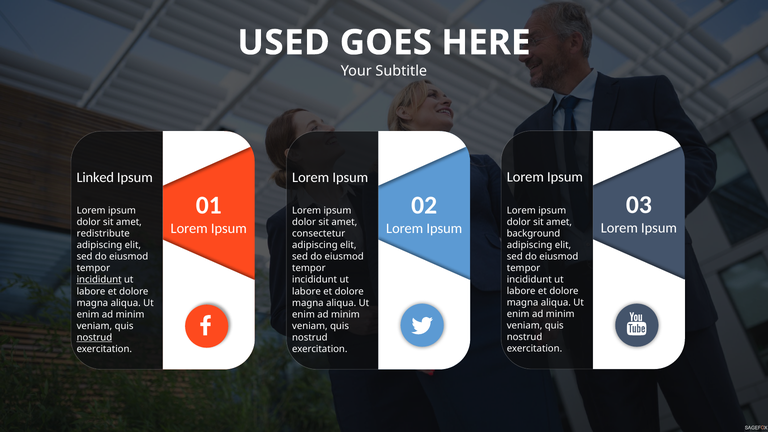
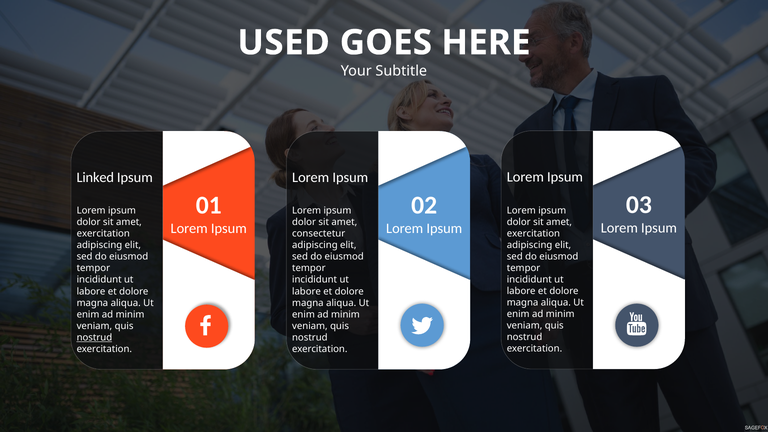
background at (533, 233): background -> exercitation
redistribute at (103, 234): redistribute -> exercitation
incididunt at (99, 280) underline: present -> none
